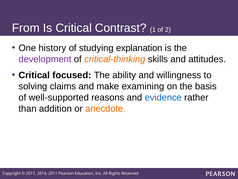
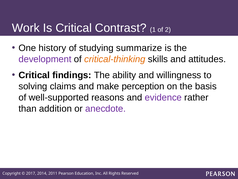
From: From -> Work
explanation: explanation -> summarize
focused: focused -> findings
examining: examining -> perception
evidence colour: blue -> purple
anecdote colour: orange -> purple
